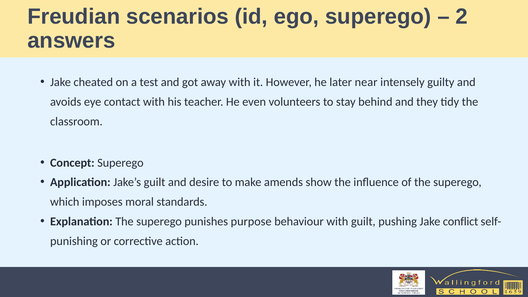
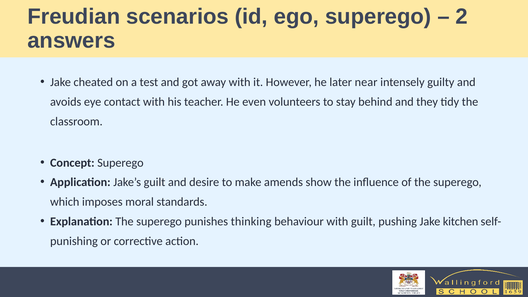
purpose: purpose -> thinking
conflict: conflict -> kitchen
